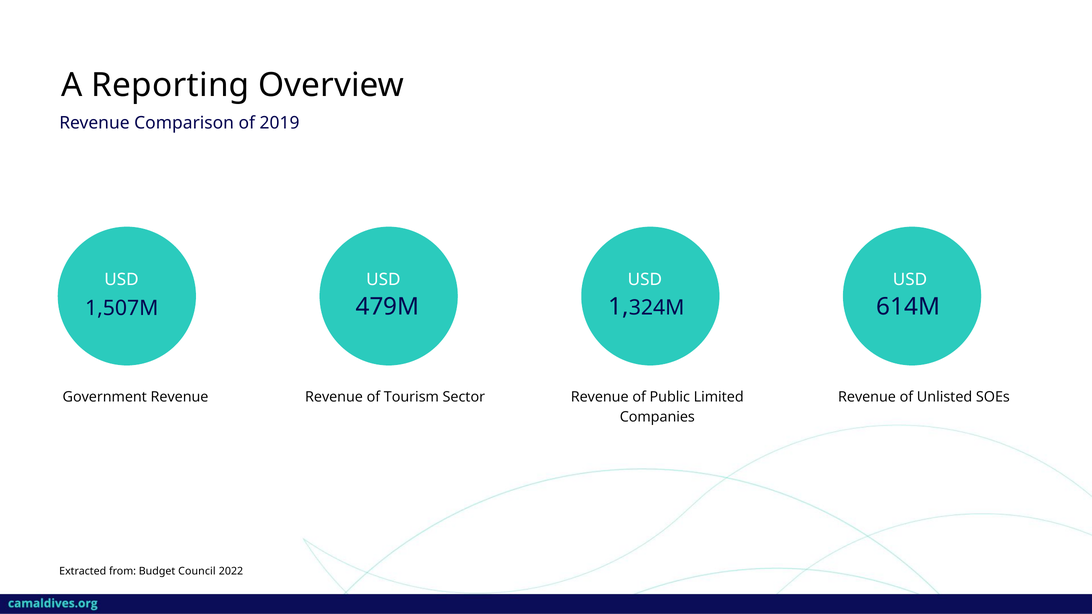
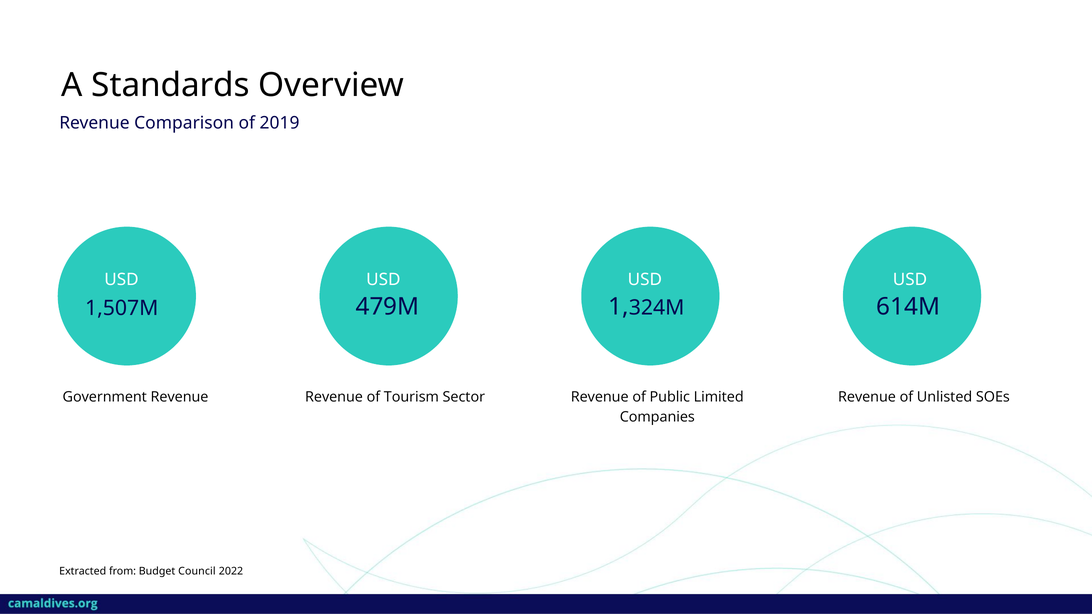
Reporting: Reporting -> Standards
